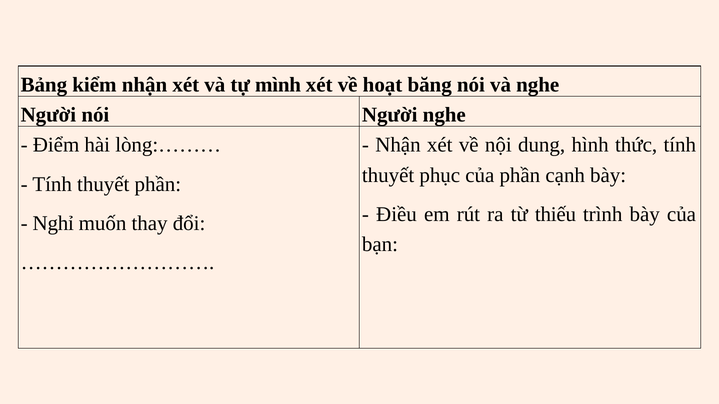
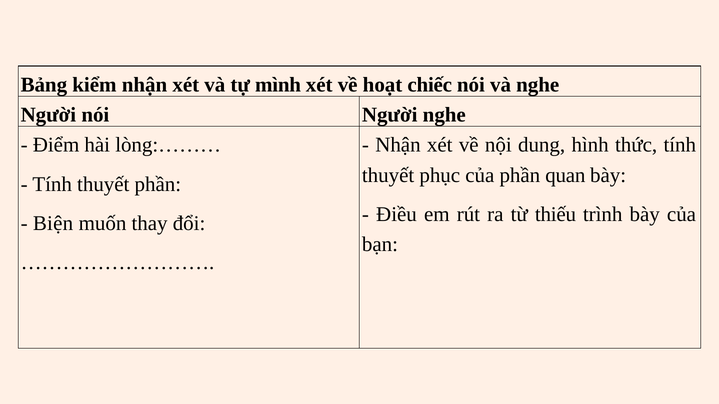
băng: băng -> chiếc
cạnh: cạnh -> quan
Nghỉ: Nghỉ -> Biện
